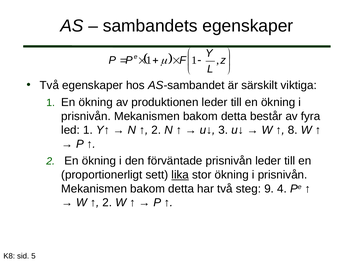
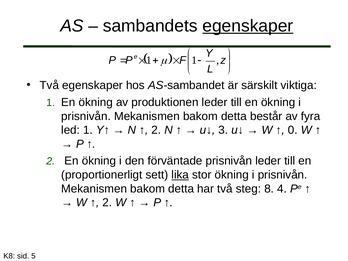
egenskaper at (248, 26) underline: none -> present
8: 8 -> 0
9: 9 -> 8
